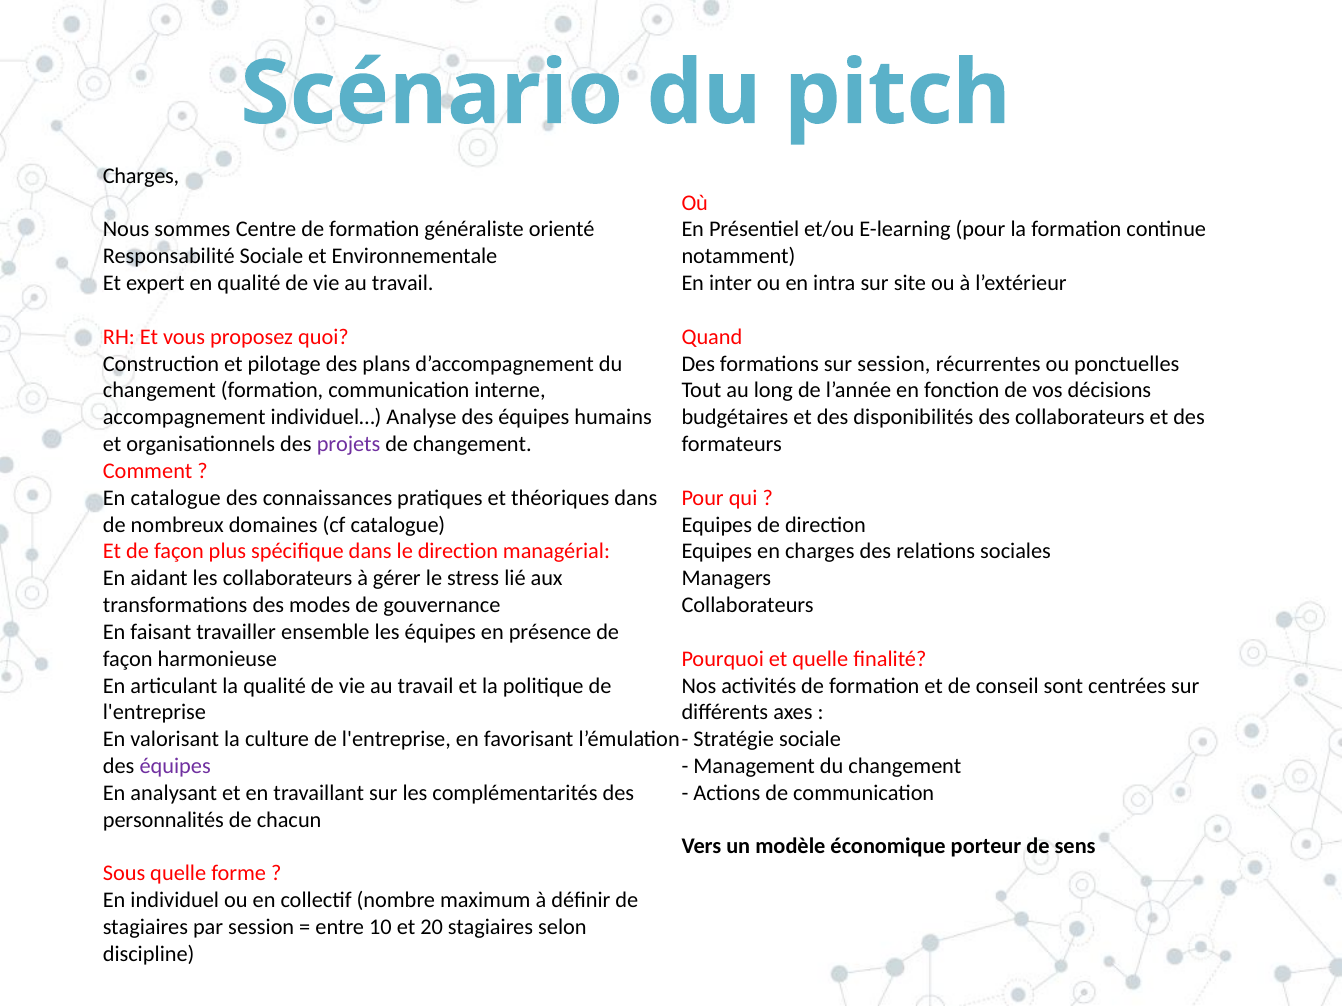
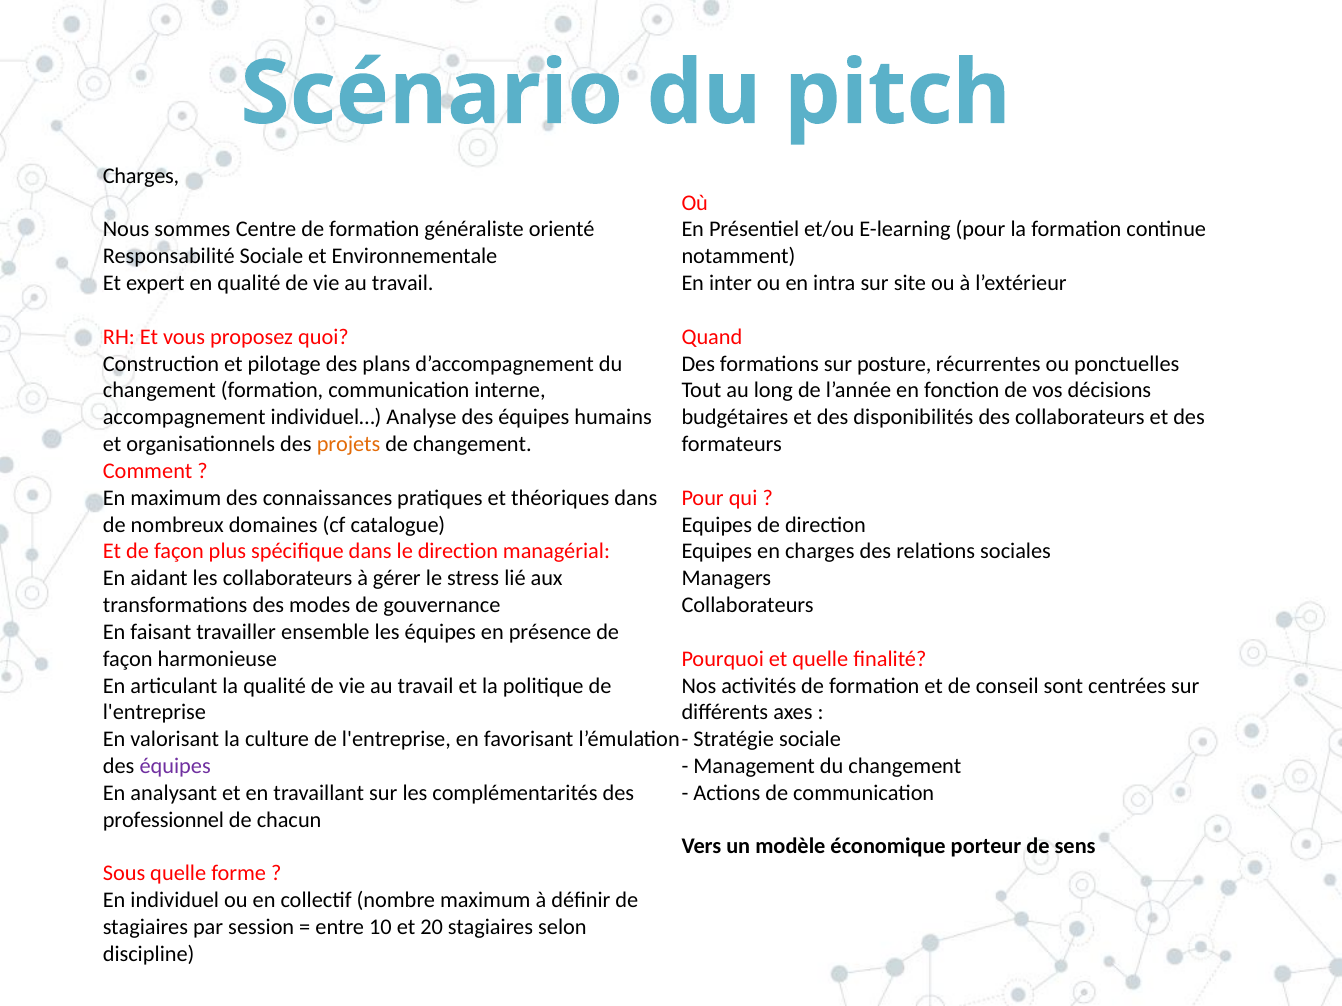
sur session: session -> posture
projets colour: purple -> orange
En catalogue: catalogue -> maximum
personnalités: personnalités -> professionnel
